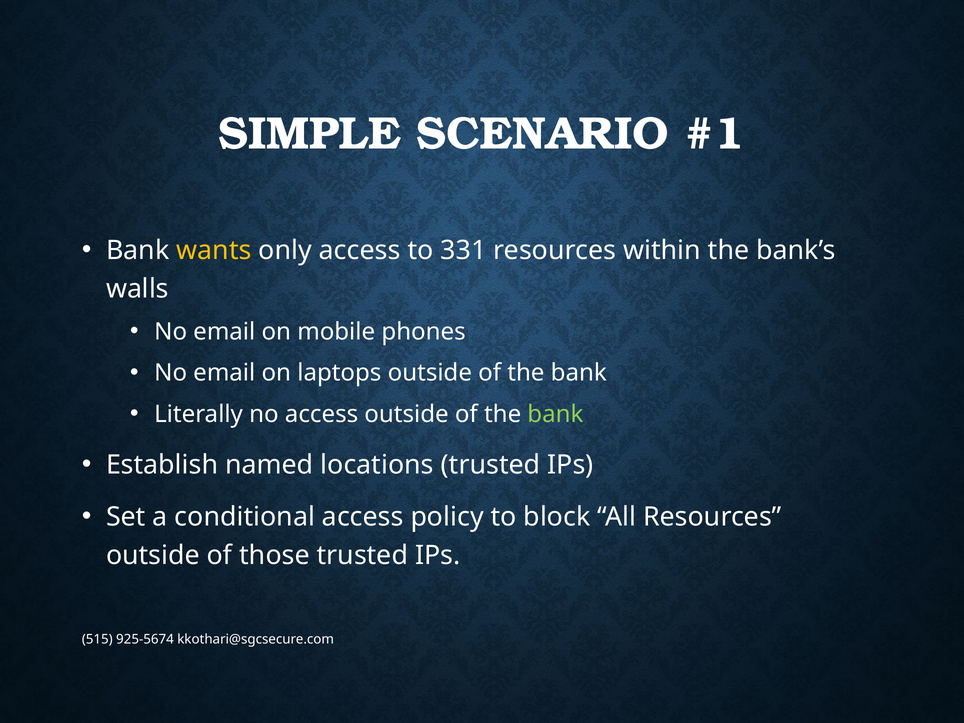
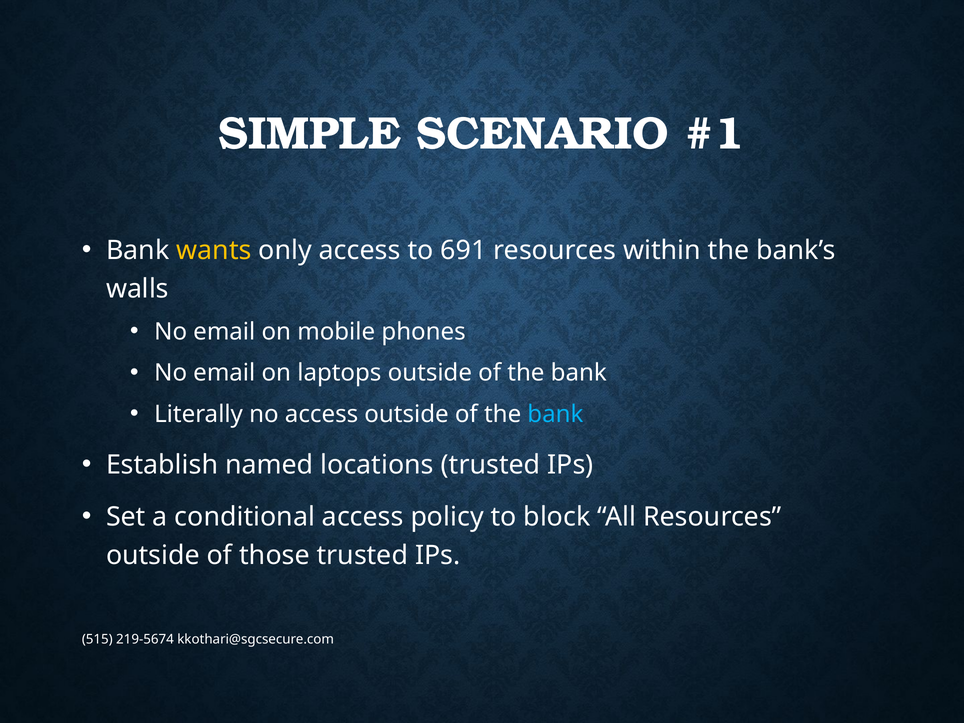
331: 331 -> 691
bank at (555, 414) colour: light green -> light blue
925-5674: 925-5674 -> 219-5674
